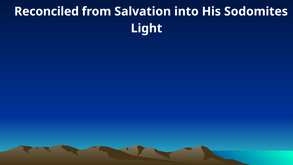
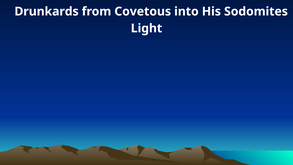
Reconciled: Reconciled -> Drunkards
Salvation: Salvation -> Covetous
